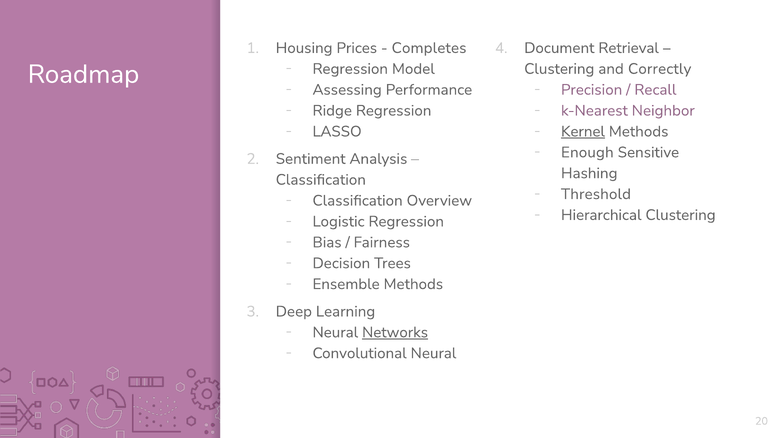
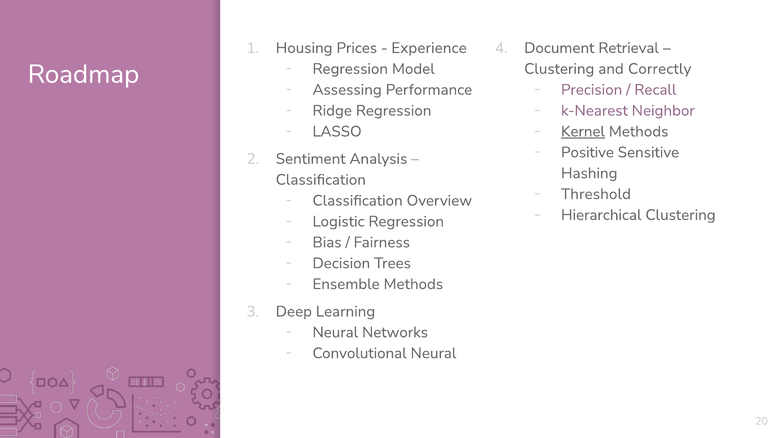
Completes: Completes -> Experience
Enough: Enough -> Positive
Networks underline: present -> none
